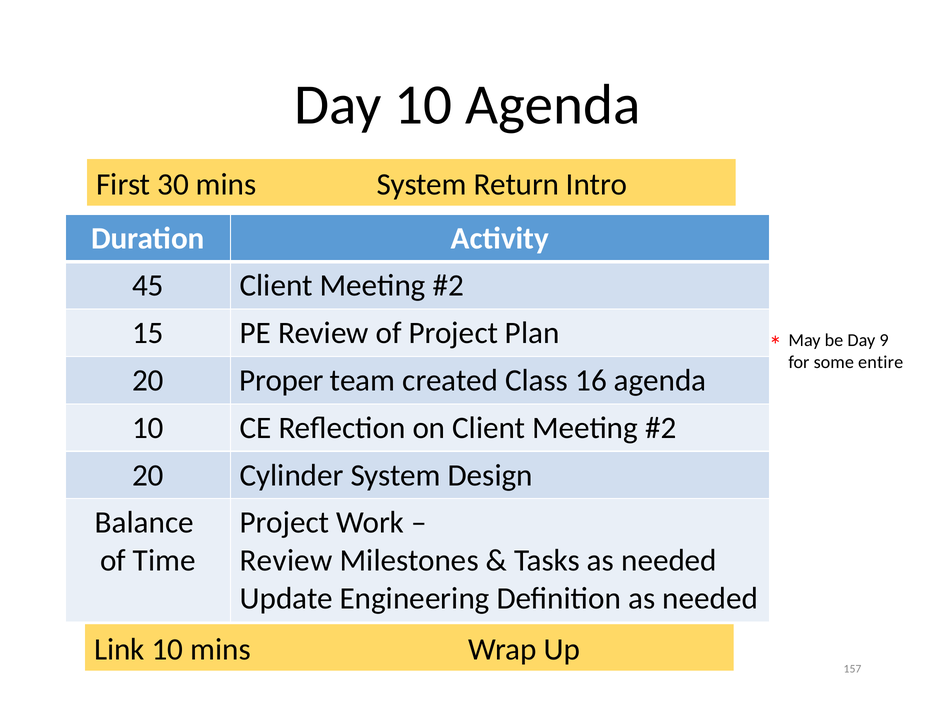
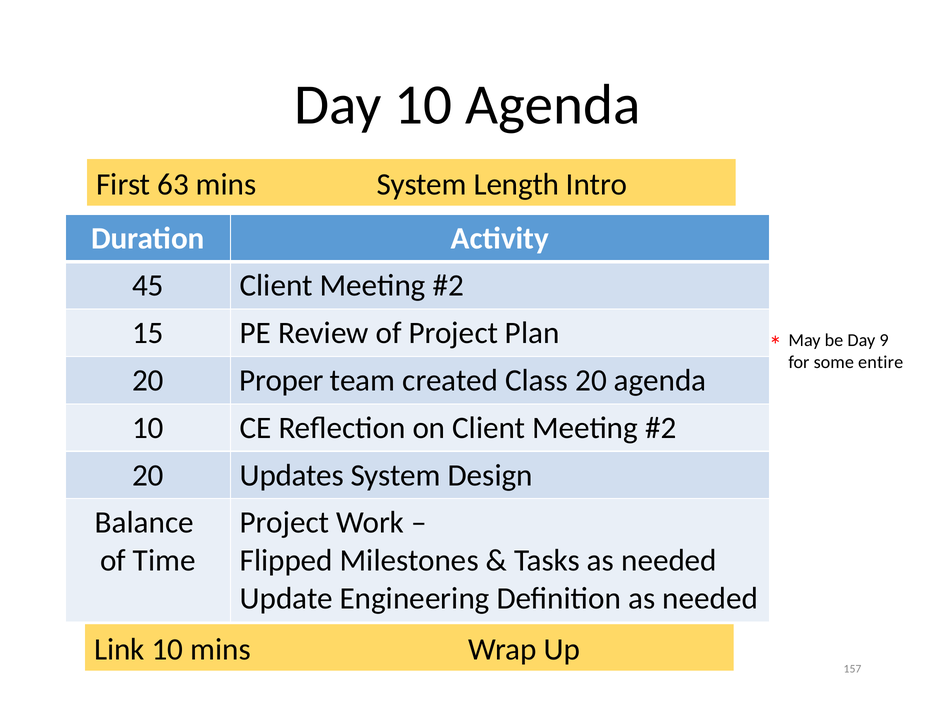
30: 30 -> 63
Return: Return -> Length
Class 16: 16 -> 20
Cylinder: Cylinder -> Updates
Review at (286, 561): Review -> Flipped
